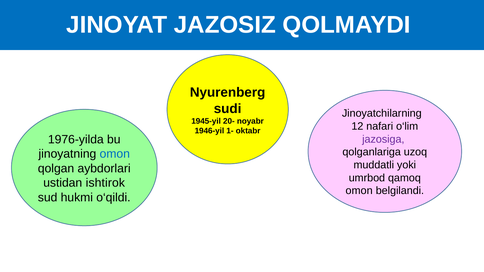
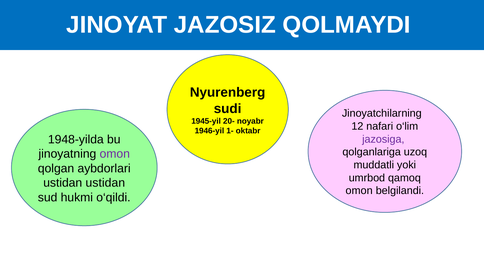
1976-yilda: 1976-yilda -> 1948-yilda
omon at (115, 154) colour: blue -> purple
ustidan ishtirok: ishtirok -> ustidan
